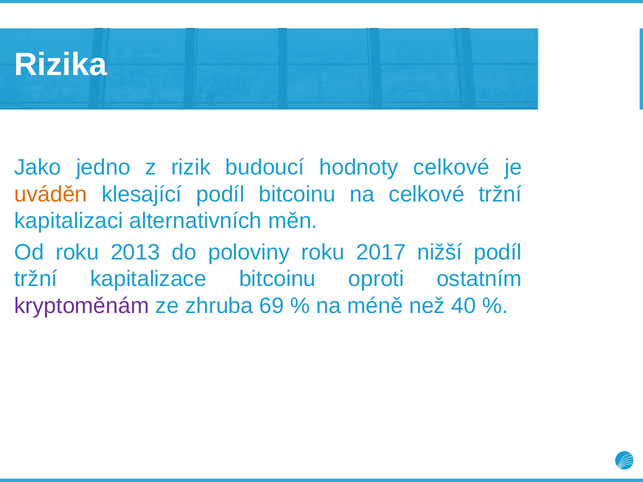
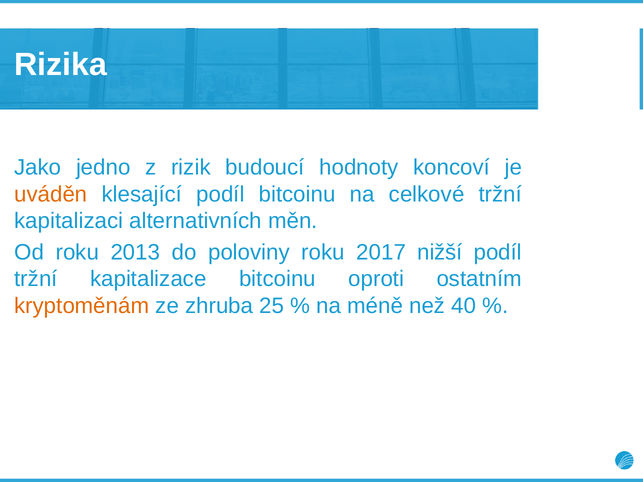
hodnoty celkové: celkové -> koncoví
kryptoměnám colour: purple -> orange
69: 69 -> 25
